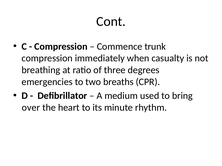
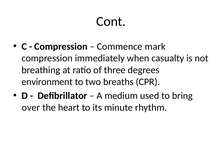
trunk: trunk -> mark
emergencies: emergencies -> environment
